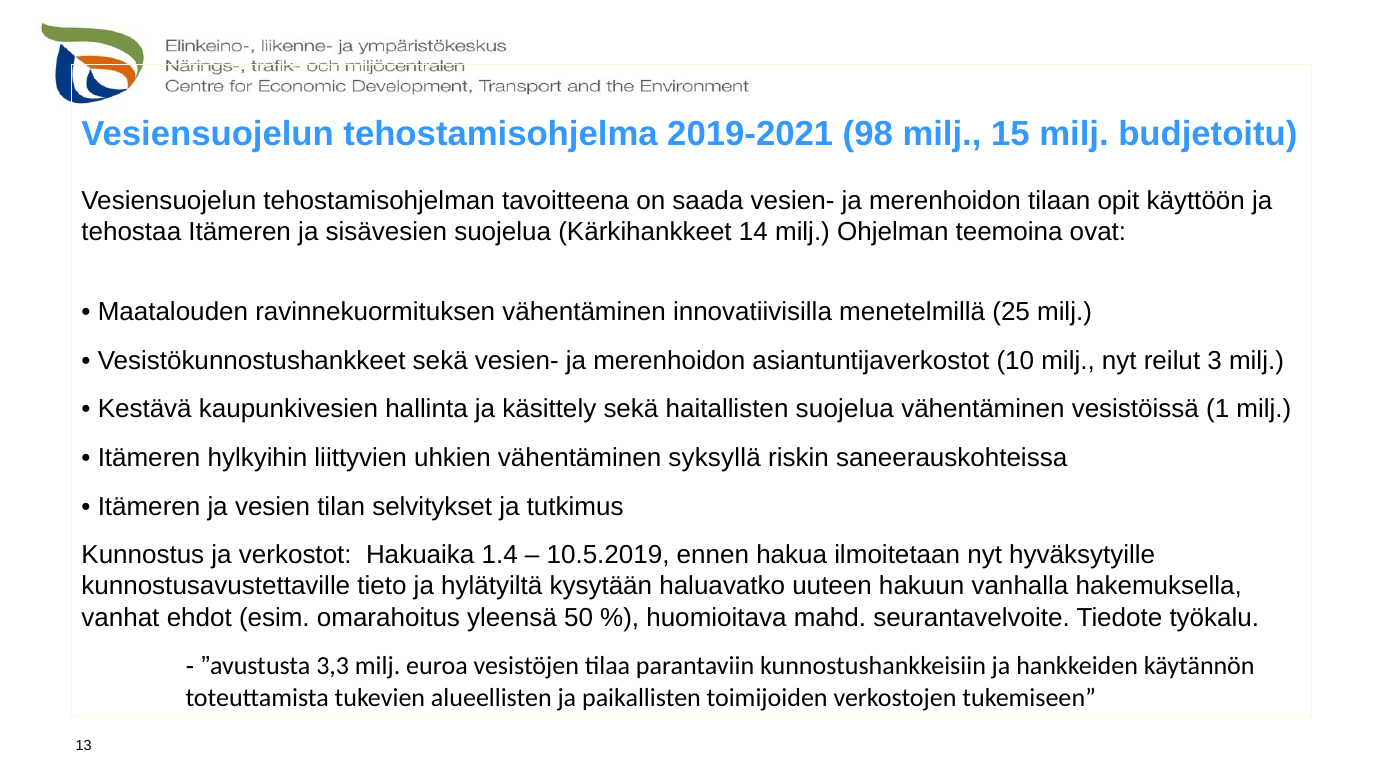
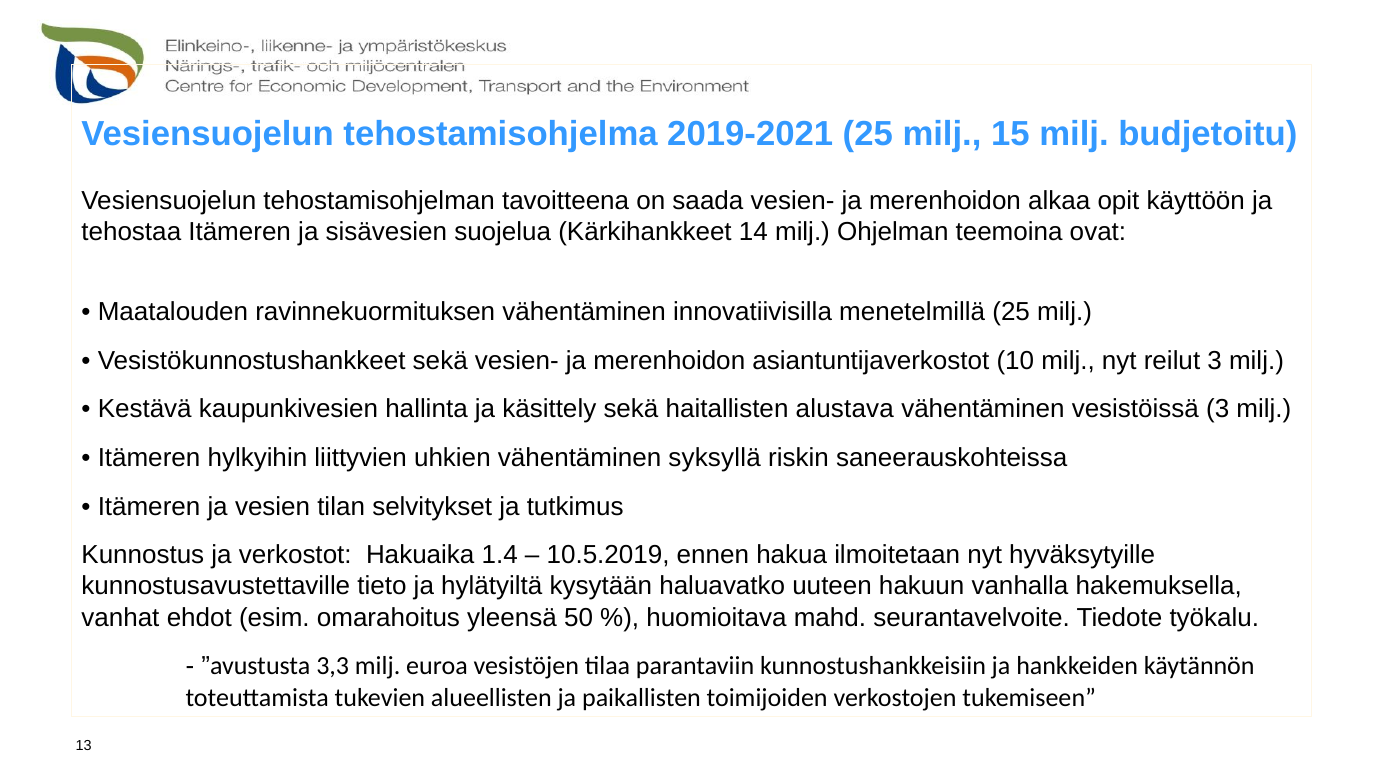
2019-2021 98: 98 -> 25
tilaan: tilaan -> alkaa
haitallisten suojelua: suojelua -> alustava
vesistöissä 1: 1 -> 3
